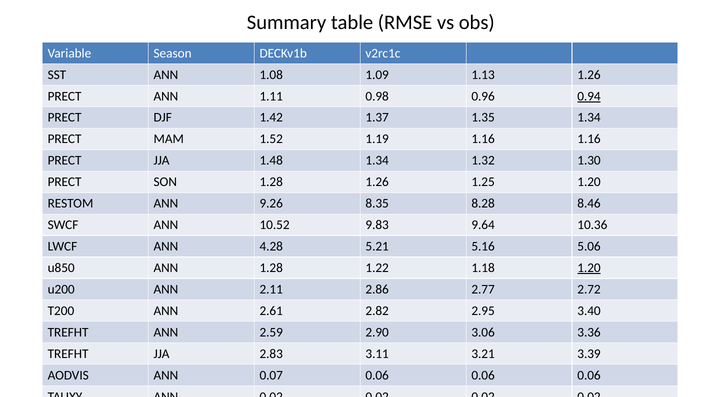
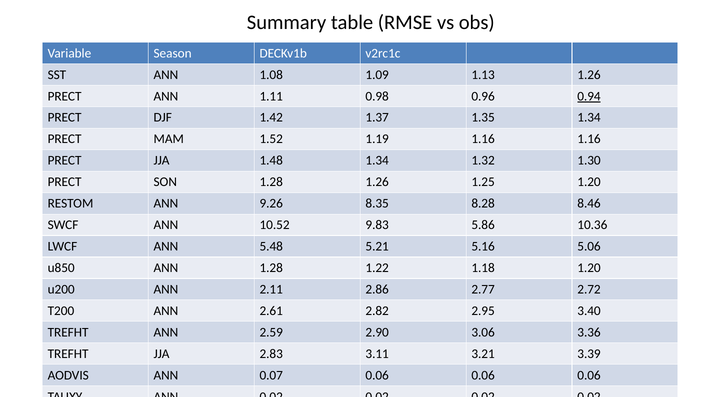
9.64: 9.64 -> 5.86
4.28: 4.28 -> 5.48
1.20 at (589, 268) underline: present -> none
